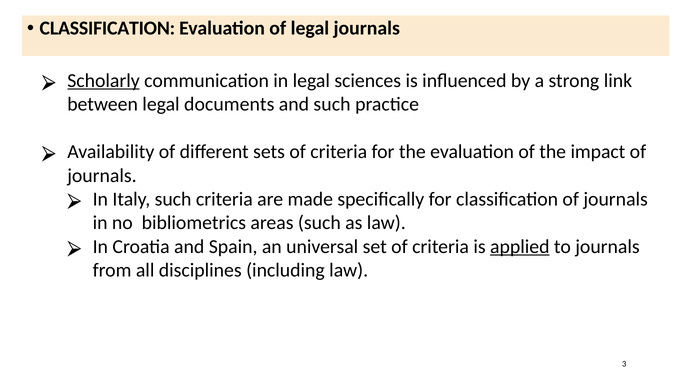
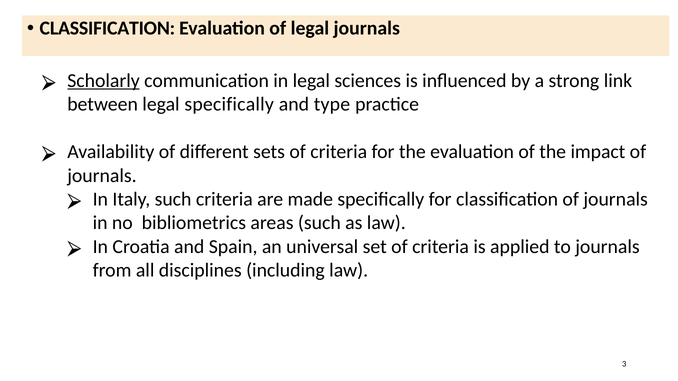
legal documents: documents -> specifically
and such: such -> type
applied underline: present -> none
